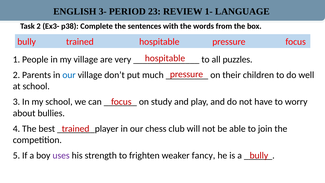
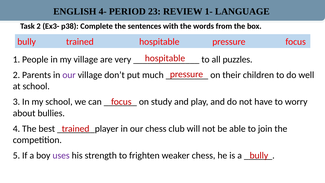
3-: 3- -> 4-
our at (69, 75) colour: blue -> purple
weaker fancy: fancy -> chess
